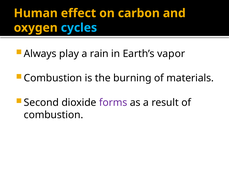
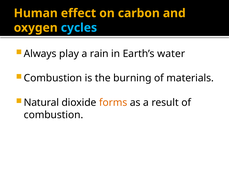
vapor: vapor -> water
Second: Second -> Natural
forms colour: purple -> orange
